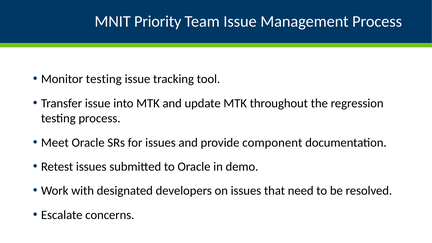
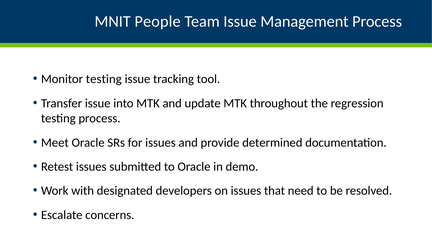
Priority: Priority -> People
component: component -> determined
